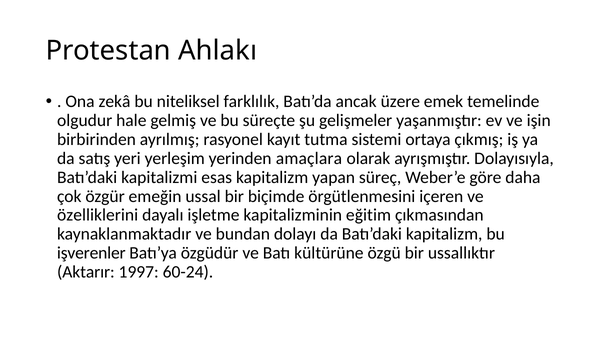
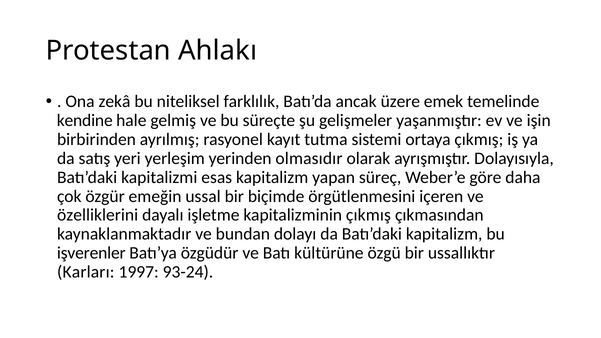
olgudur: olgudur -> kendine
amaçlara: amaçlara -> olmasıdır
kapitalizminin eğitim: eğitim -> çıkmış
Aktarır: Aktarır -> Karları
60-24: 60-24 -> 93-24
